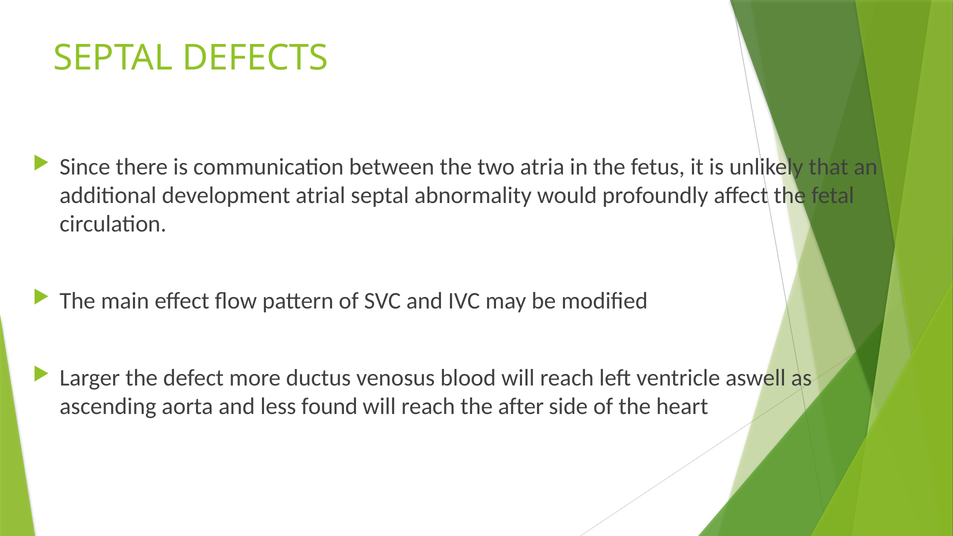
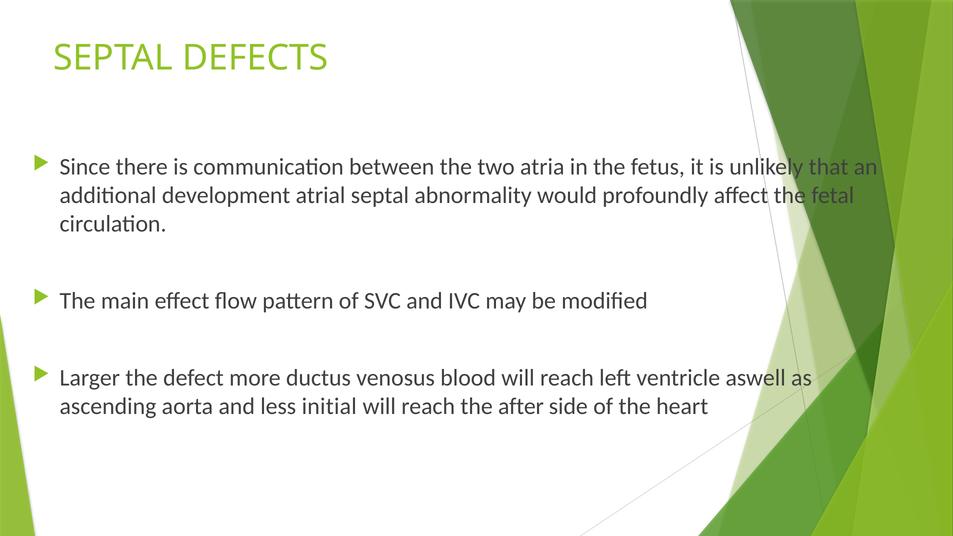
found: found -> initial
